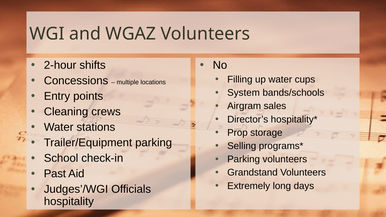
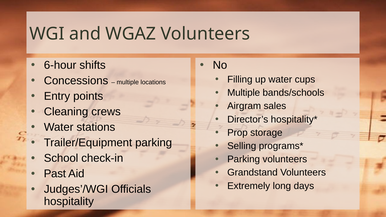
2-hour: 2-hour -> 6-hour
System at (244, 93): System -> Multiple
